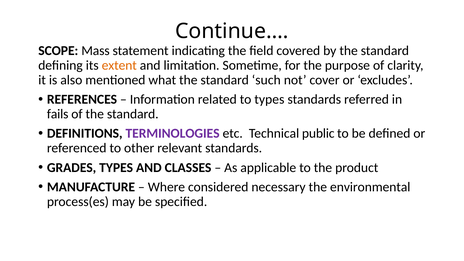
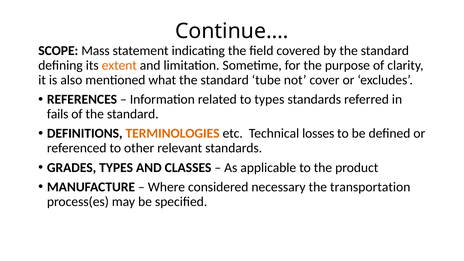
such: such -> tube
TERMINOLOGIES colour: purple -> orange
public: public -> losses
environmental: environmental -> transportation
